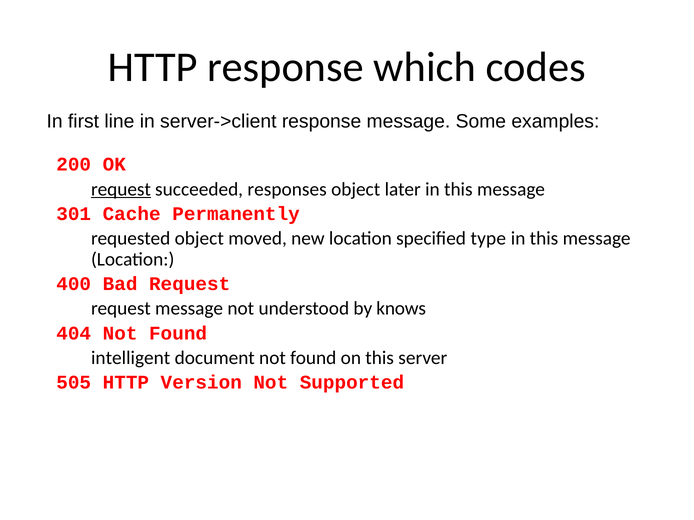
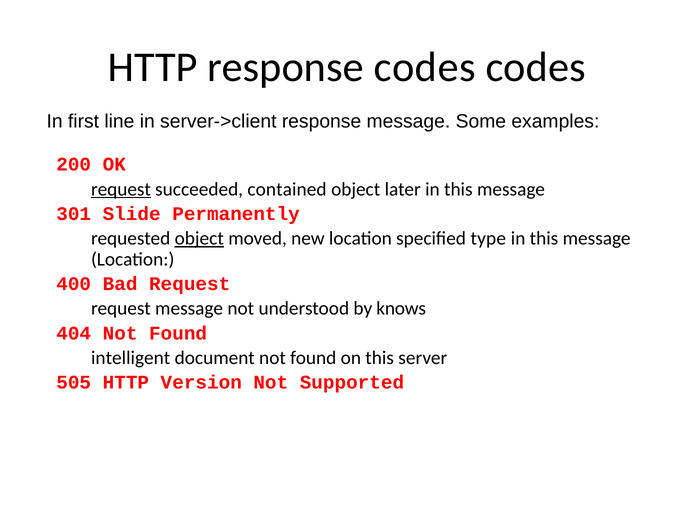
response which: which -> codes
responses: responses -> contained
Cache: Cache -> Slide
object at (199, 239) underline: none -> present
